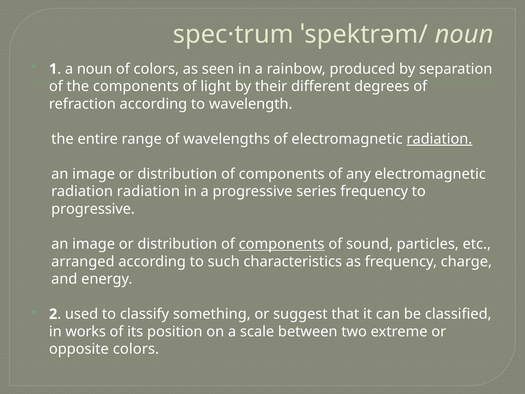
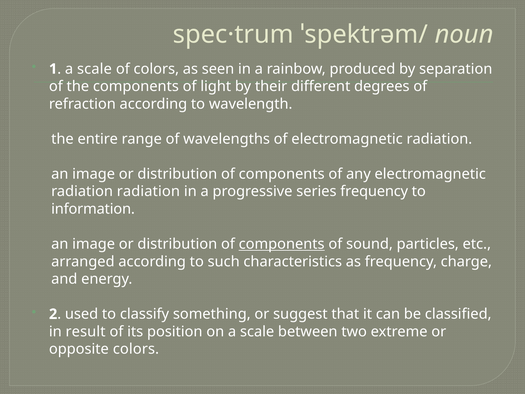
noun at (95, 69): noun -> scale
radiation at (439, 139) underline: present -> none
progressive at (93, 209): progressive -> information
works: works -> result
